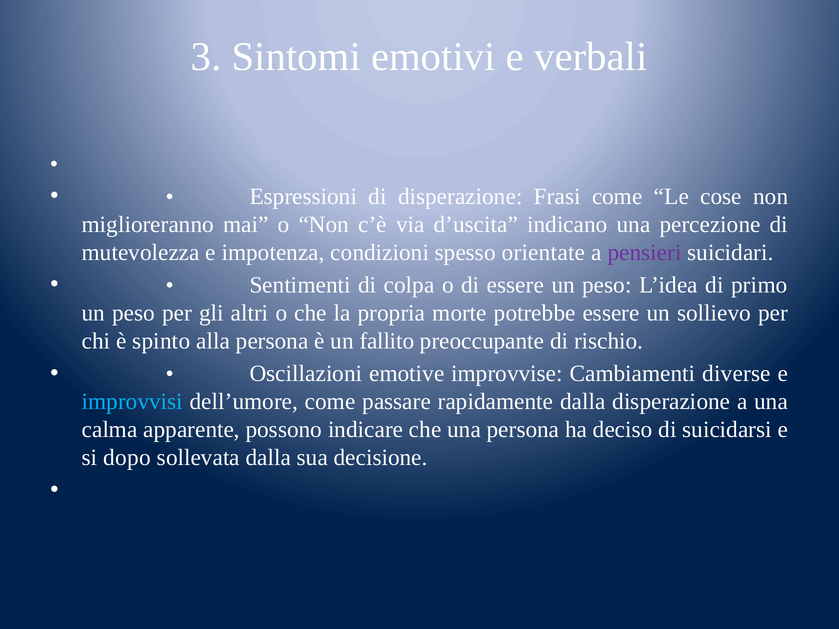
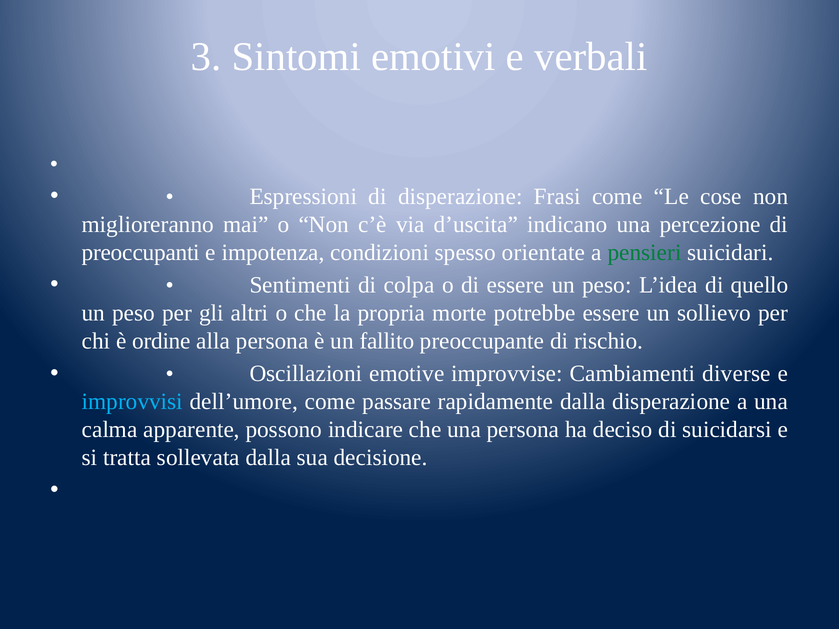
mutevolezza: mutevolezza -> preoccupanti
pensieri colour: purple -> green
primo: primo -> quello
spinto: spinto -> ordine
dopo: dopo -> tratta
